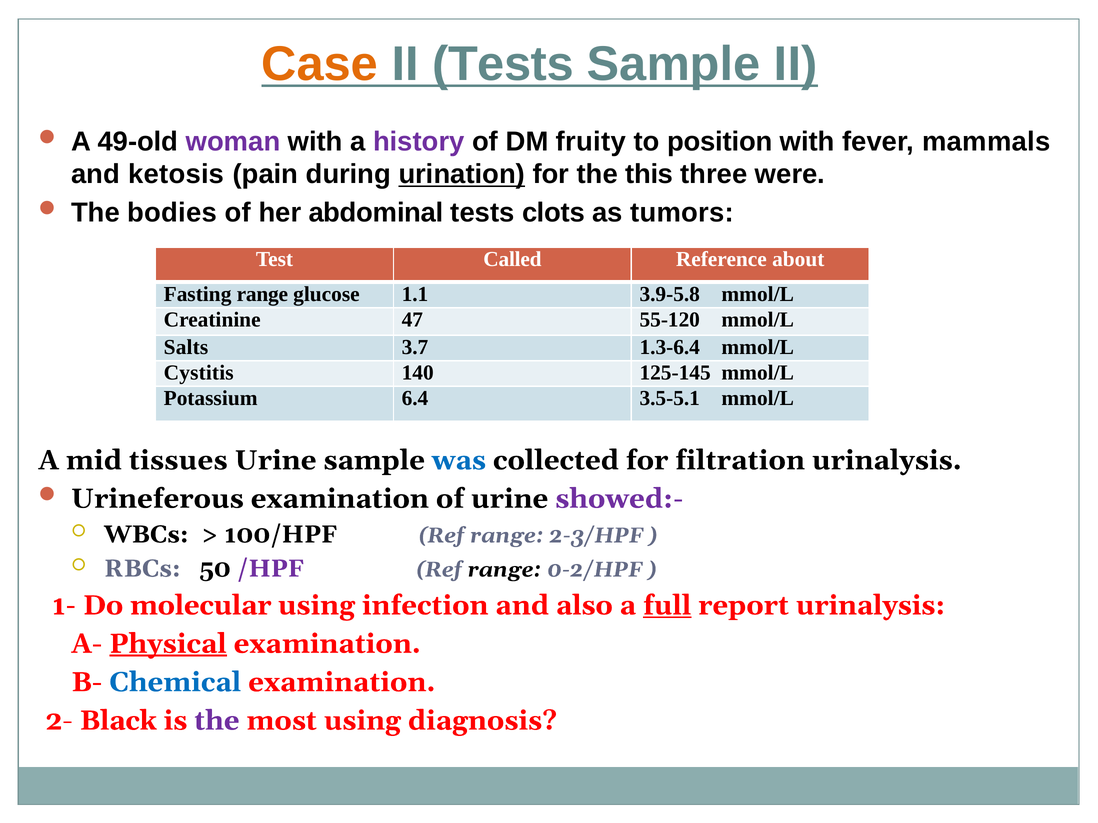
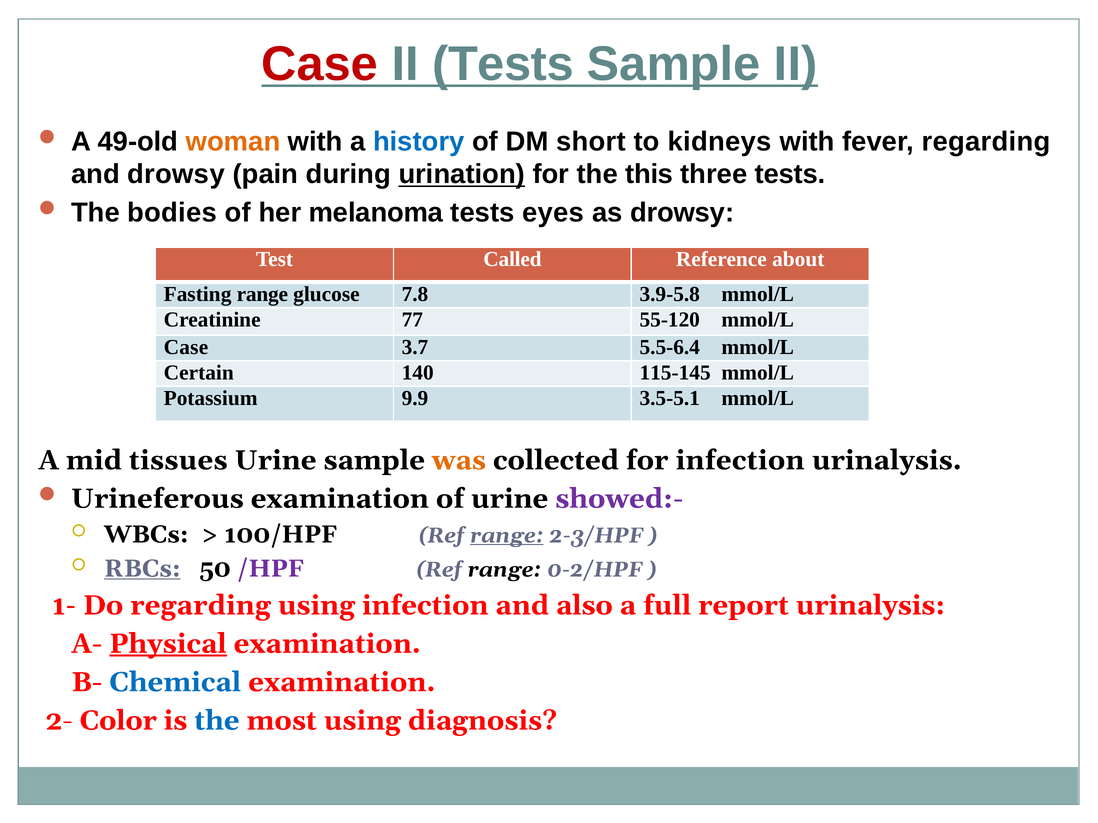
Case at (320, 64) colour: orange -> red
woman colour: purple -> orange
history colour: purple -> blue
fruity: fruity -> short
position: position -> kidneys
fever mammals: mammals -> regarding
and ketosis: ketosis -> drowsy
three were: were -> tests
abdominal: abdominal -> melanoma
clots: clots -> eyes
as tumors: tumors -> drowsy
1.1: 1.1 -> 7.8
47: 47 -> 77
Salts at (186, 347): Salts -> Case
1.3-6.4: 1.3-6.4 -> 5.5-6.4
Cystitis: Cystitis -> Certain
125-145: 125-145 -> 115-145
6.4: 6.4 -> 9.9
was colour: blue -> orange
for filtration: filtration -> infection
range at (507, 536) underline: none -> present
RBCs underline: none -> present
Do molecular: molecular -> regarding
full underline: present -> none
Black: Black -> Color
the at (217, 721) colour: purple -> blue
